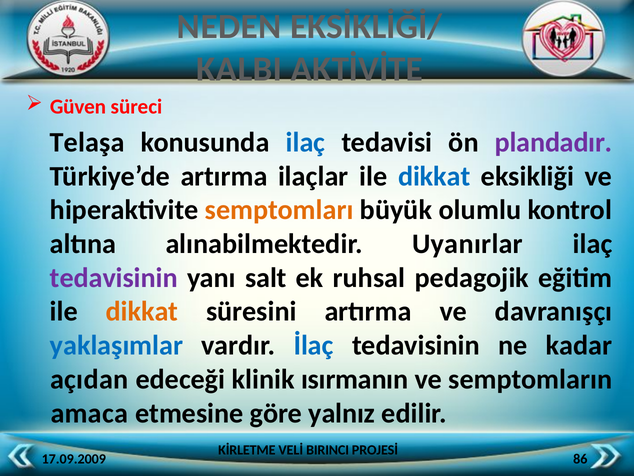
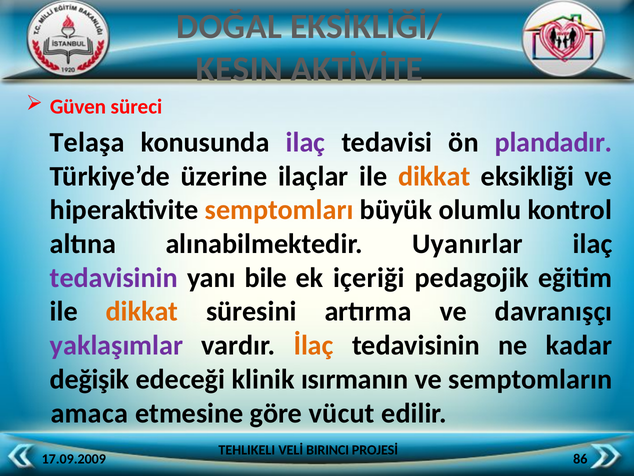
NEDEN: NEDEN -> DOĞAL
KALBI: KALBI -> KESIN
ilaç at (306, 142) colour: blue -> purple
Türkiye’de artırma: artırma -> üzerine
dikkat at (434, 176) colour: blue -> orange
salt: salt -> bile
ruhsal: ruhsal -> içeriği
yaklaşımlar colour: blue -> purple
İlaç colour: blue -> orange
açıdan: açıdan -> değişik
yalnız: yalnız -> vücut
KİRLETME: KİRLETME -> TEHLIKELI
